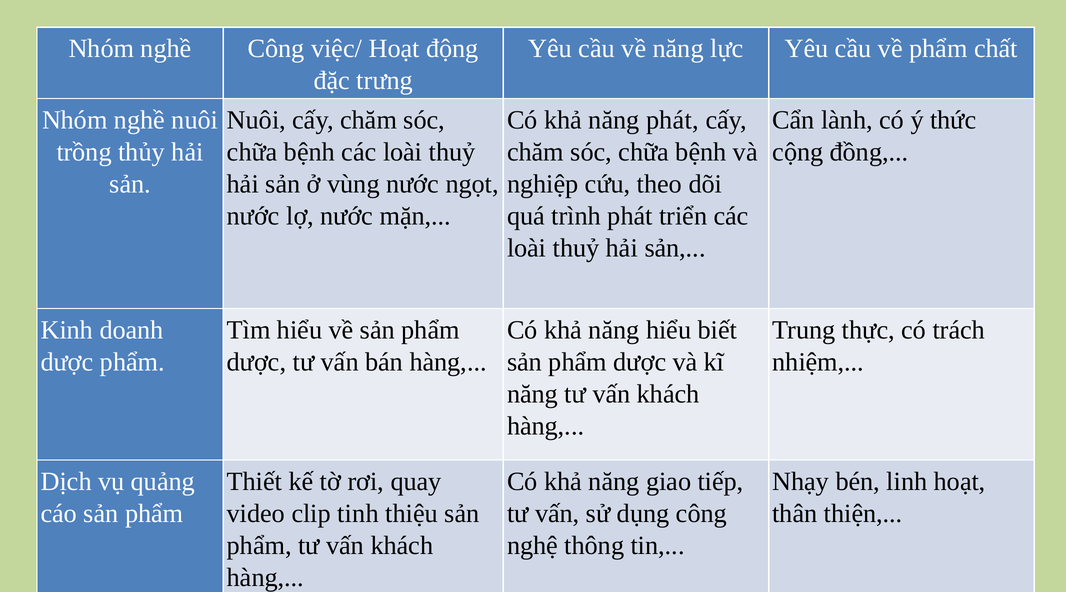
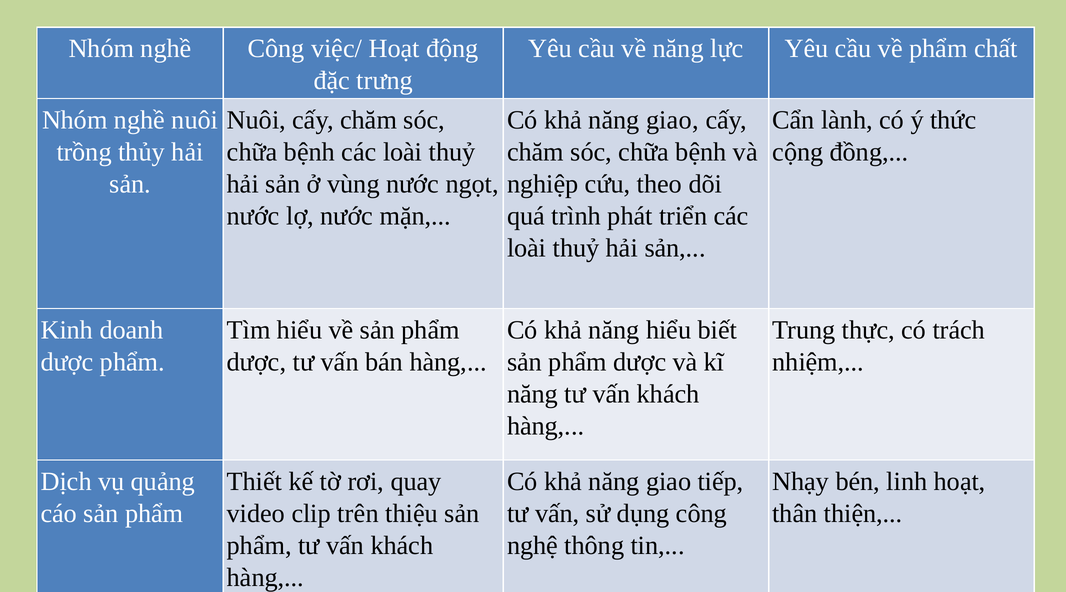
phát at (672, 120): phát -> giao
tinh: tinh -> trên
